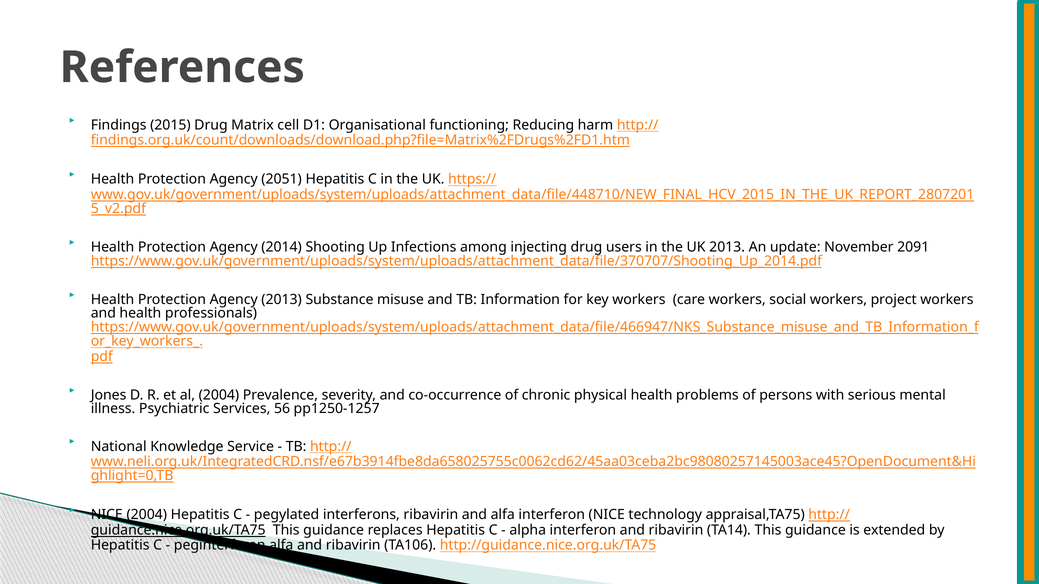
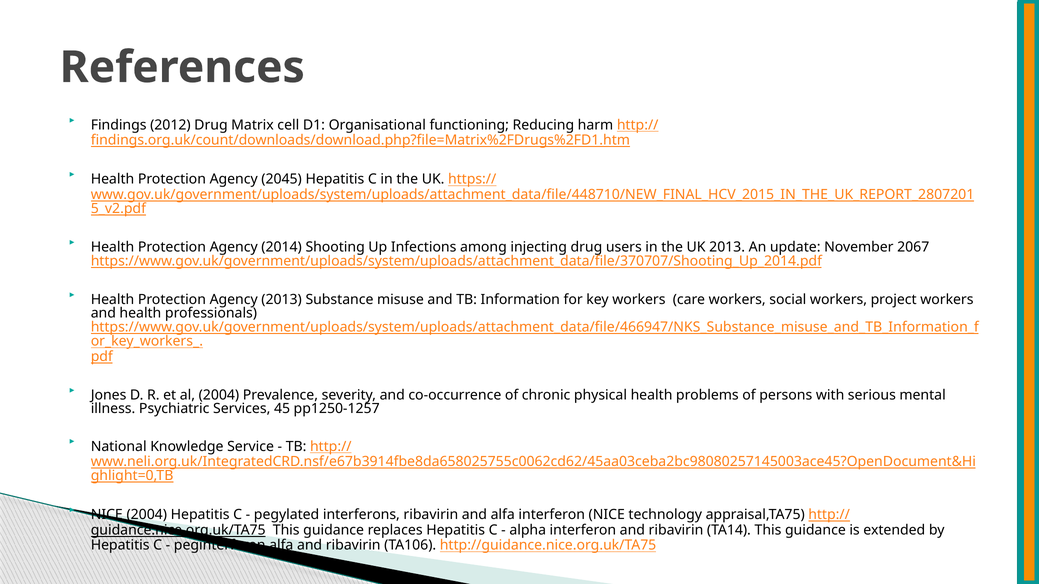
2015: 2015 -> 2012
2051: 2051 -> 2045
2091: 2091 -> 2067
56: 56 -> 45
